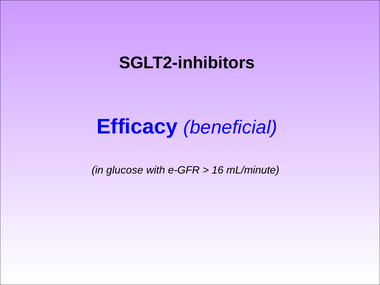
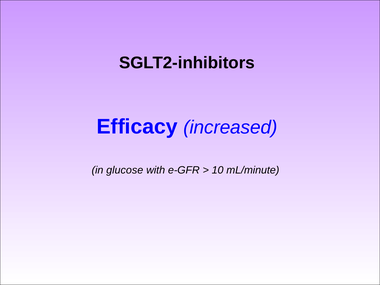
beneficial: beneficial -> increased
16: 16 -> 10
